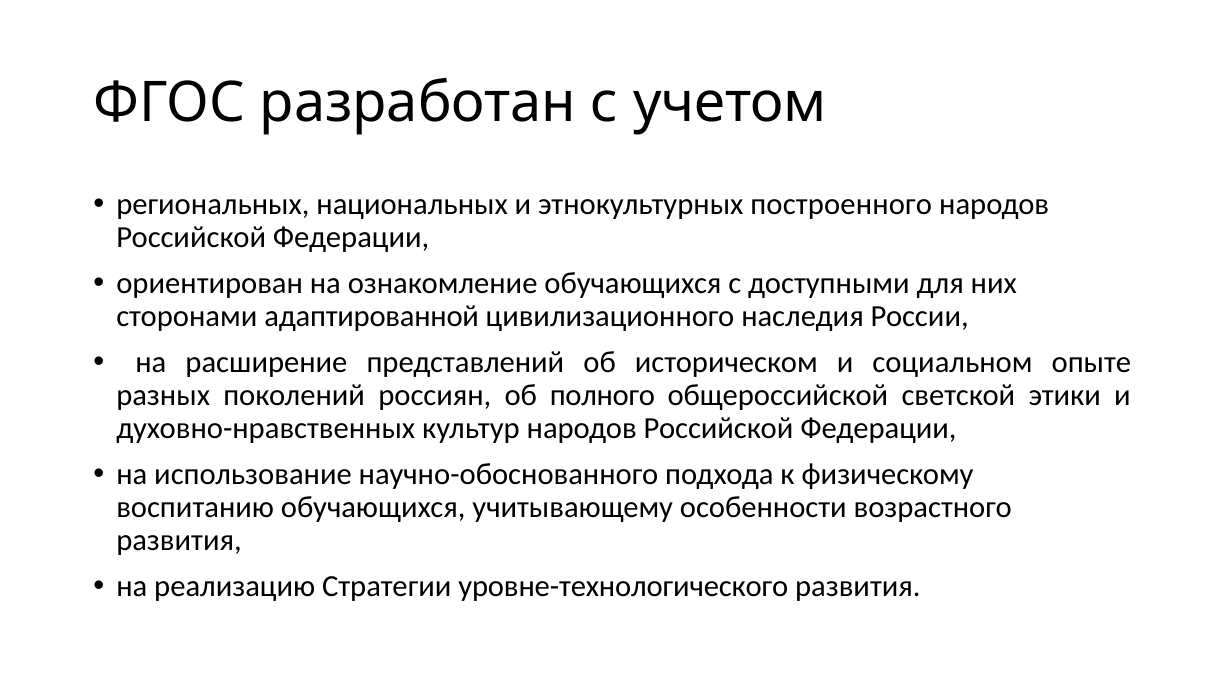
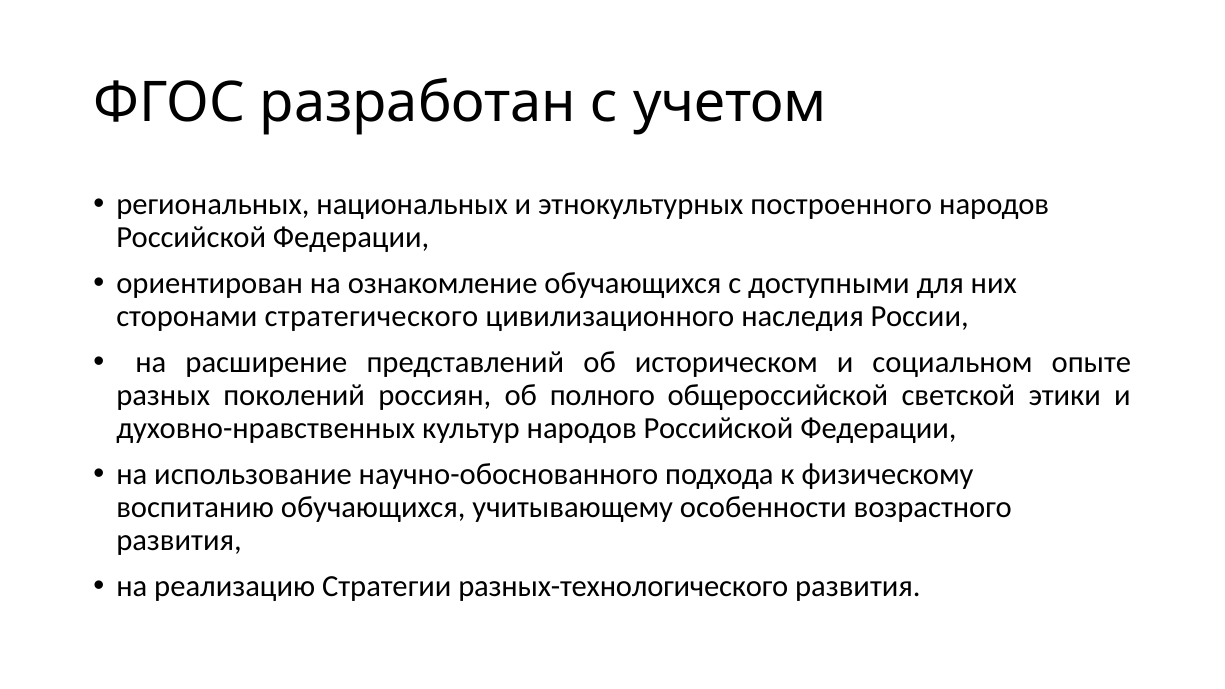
адаптированной: адаптированной -> стратегического
уровне-технологического: уровне-технологического -> разных-технологического
